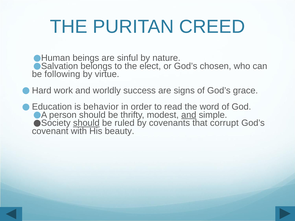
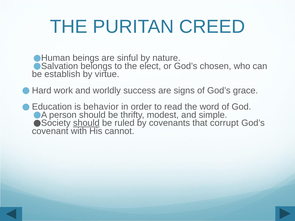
following: following -> establish
and at (189, 115) underline: present -> none
beauty: beauty -> cannot
